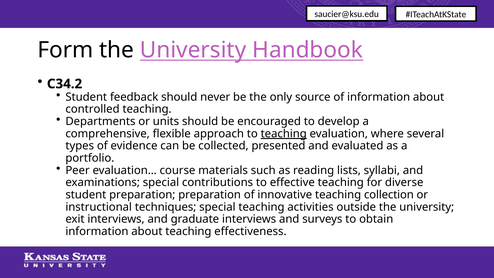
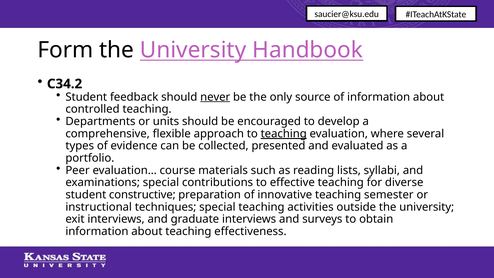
never underline: none -> present
student preparation: preparation -> constructive
collection: collection -> semester
